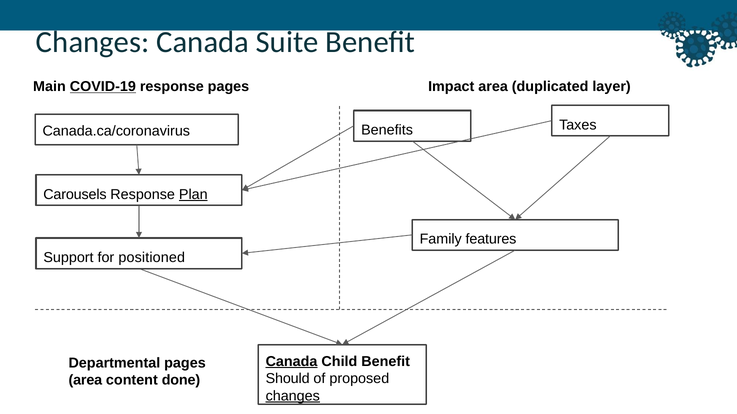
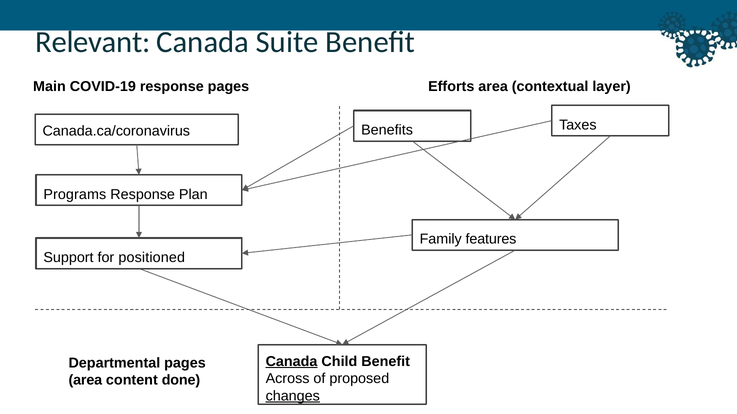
Changes at (93, 42): Changes -> Relevant
COVID-19 underline: present -> none
Impact: Impact -> Efforts
duplicated: duplicated -> contextual
Carousels: Carousels -> Programs
Plan underline: present -> none
Should: Should -> Across
